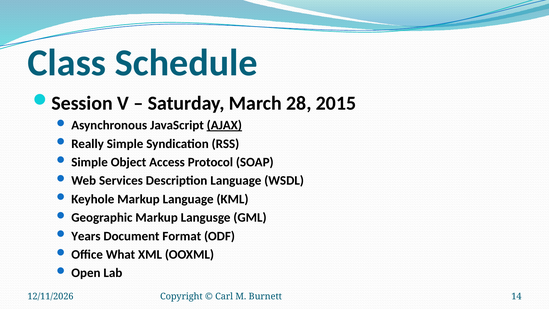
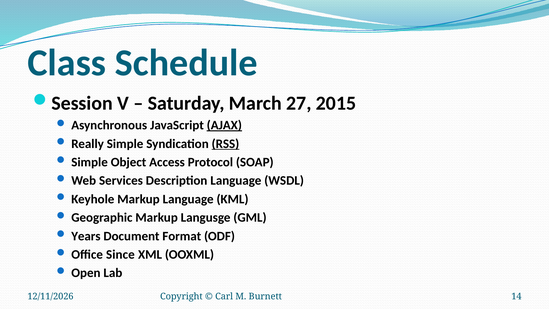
28: 28 -> 27
RSS underline: none -> present
What: What -> Since
